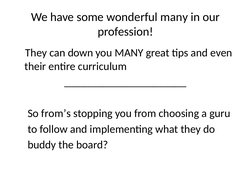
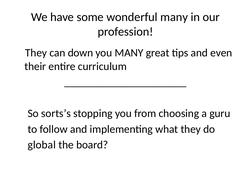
from’s: from’s -> sorts’s
buddy: buddy -> global
